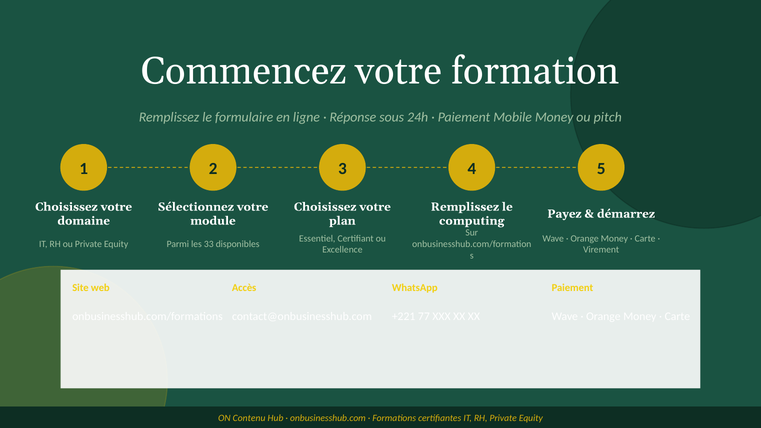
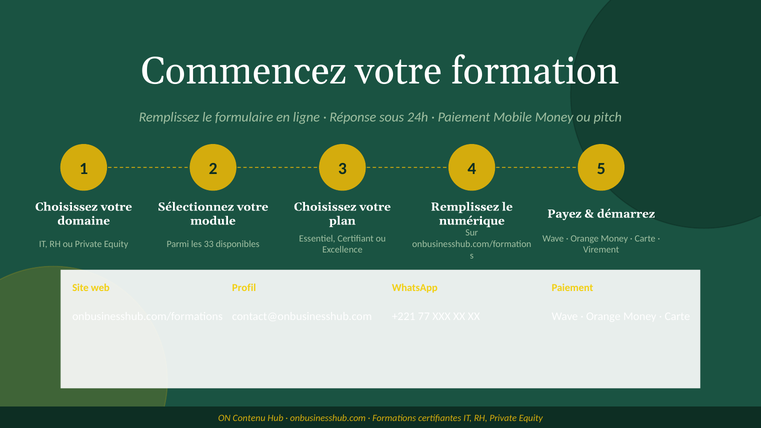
computing: computing -> numérique
Accès: Accès -> Profil
